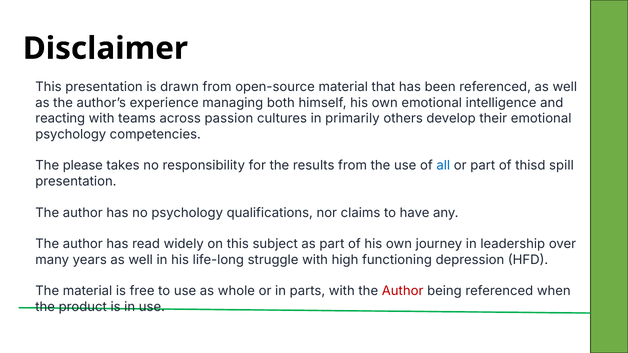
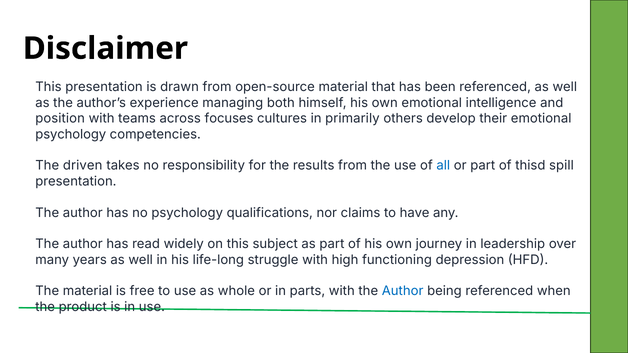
reacting: reacting -> position
passion: passion -> focuses
please: please -> driven
Author at (403, 291) colour: red -> blue
